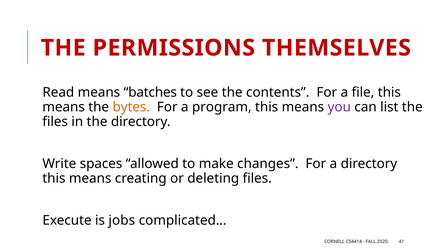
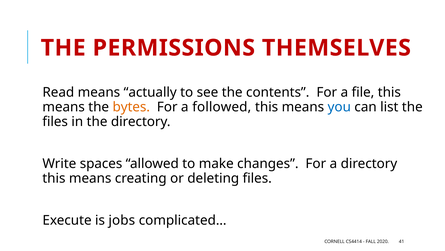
batches: batches -> actually
program: program -> followed
you colour: purple -> blue
